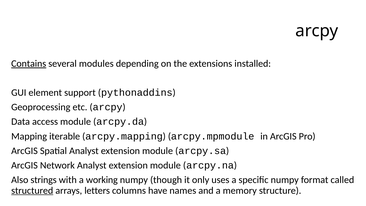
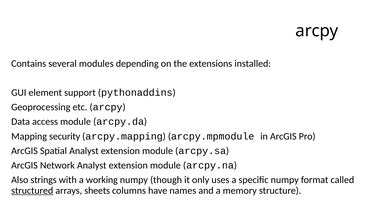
Contains underline: present -> none
iterable: iterable -> security
letters: letters -> sheets
